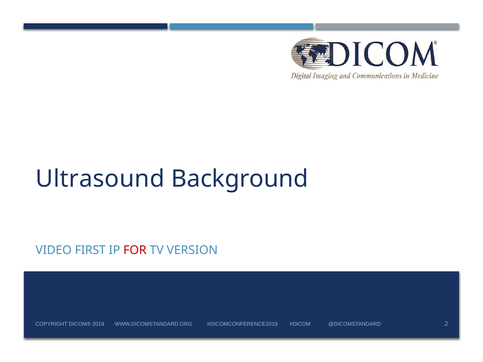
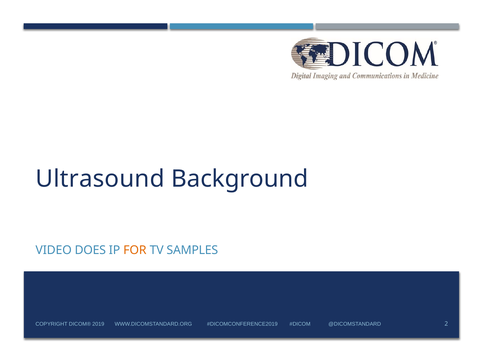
FIRST: FIRST -> DOES
FOR colour: red -> orange
VERSION: VERSION -> SAMPLES
